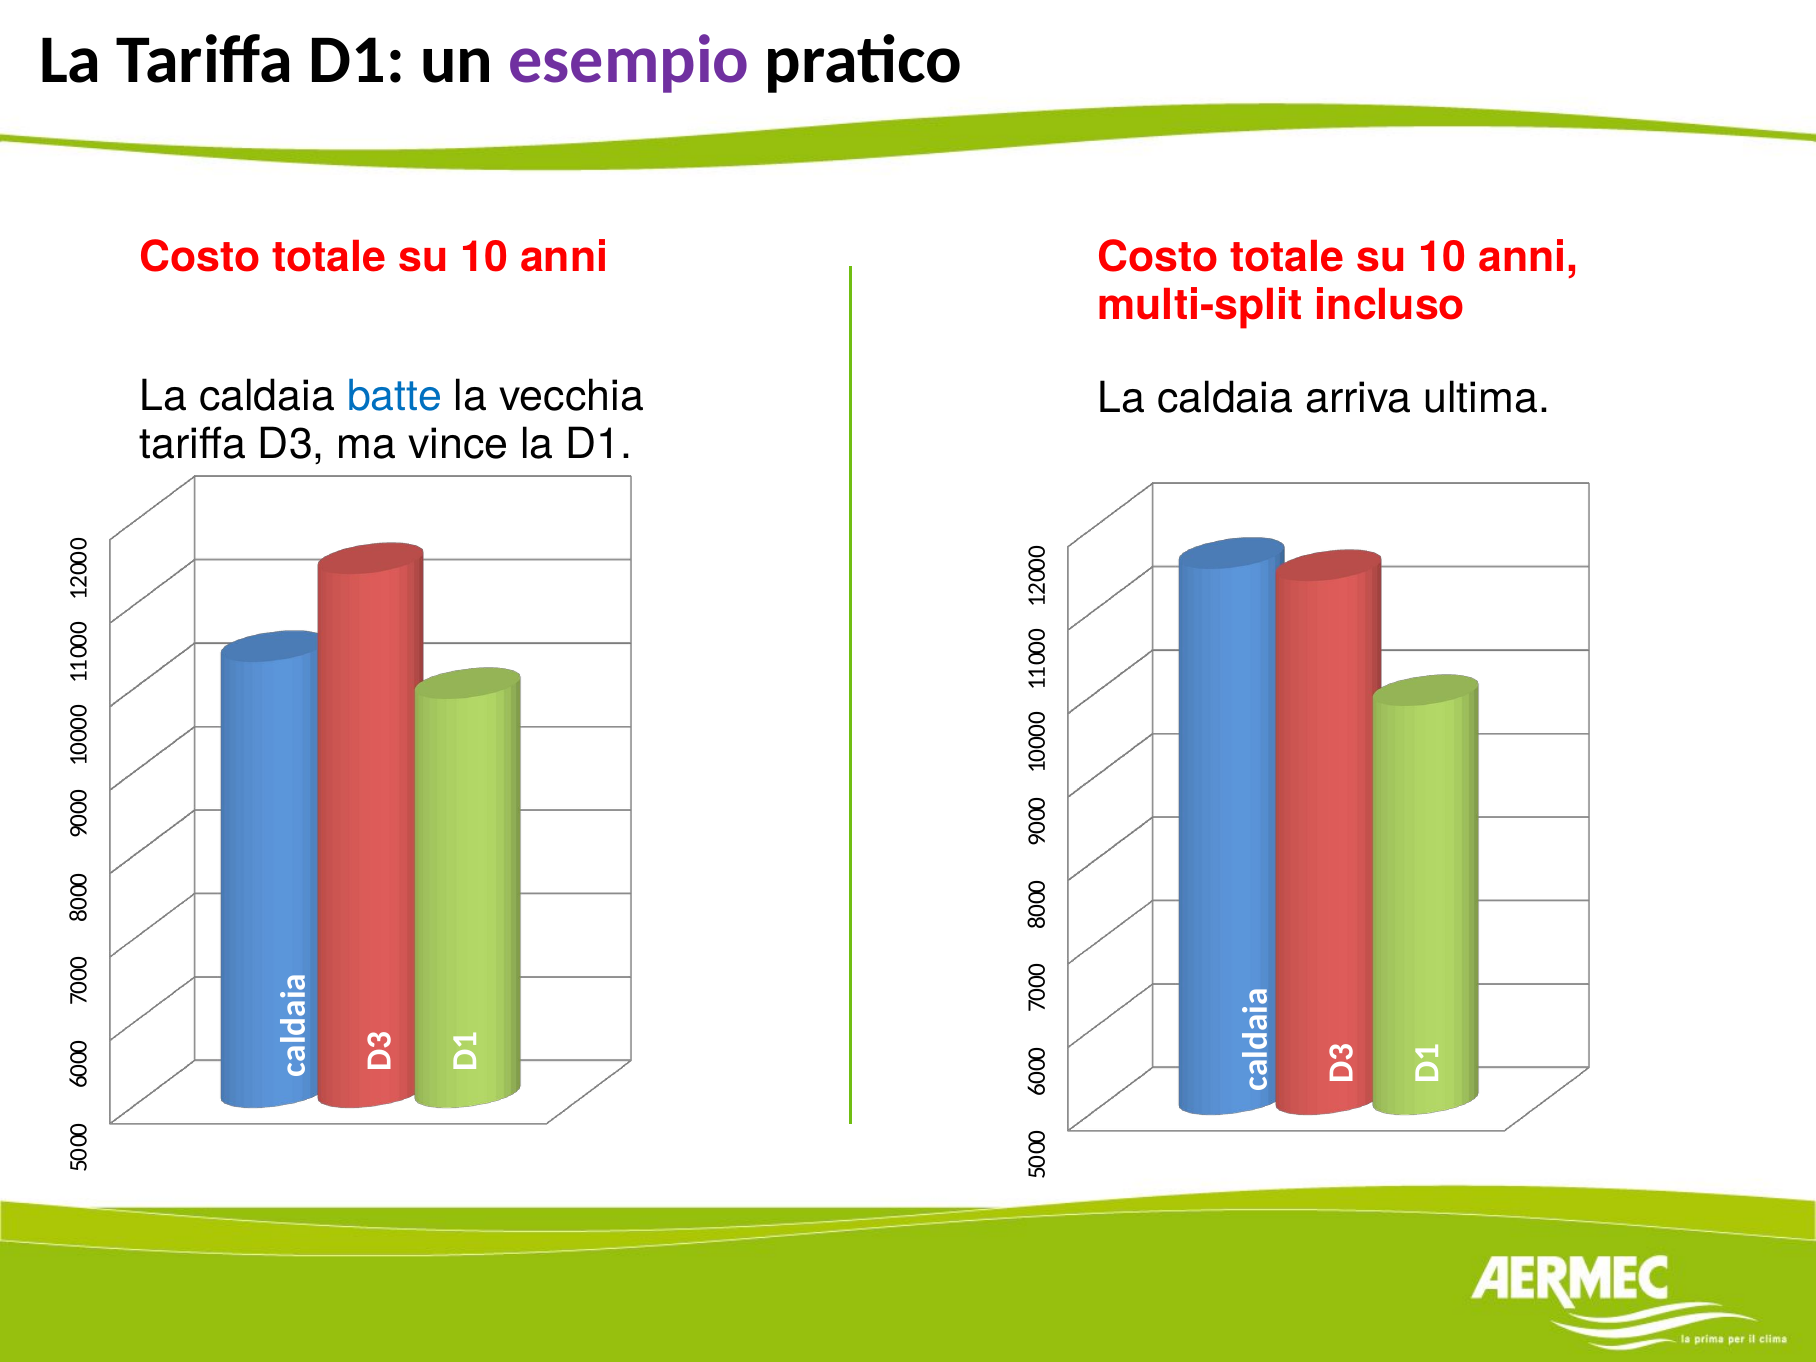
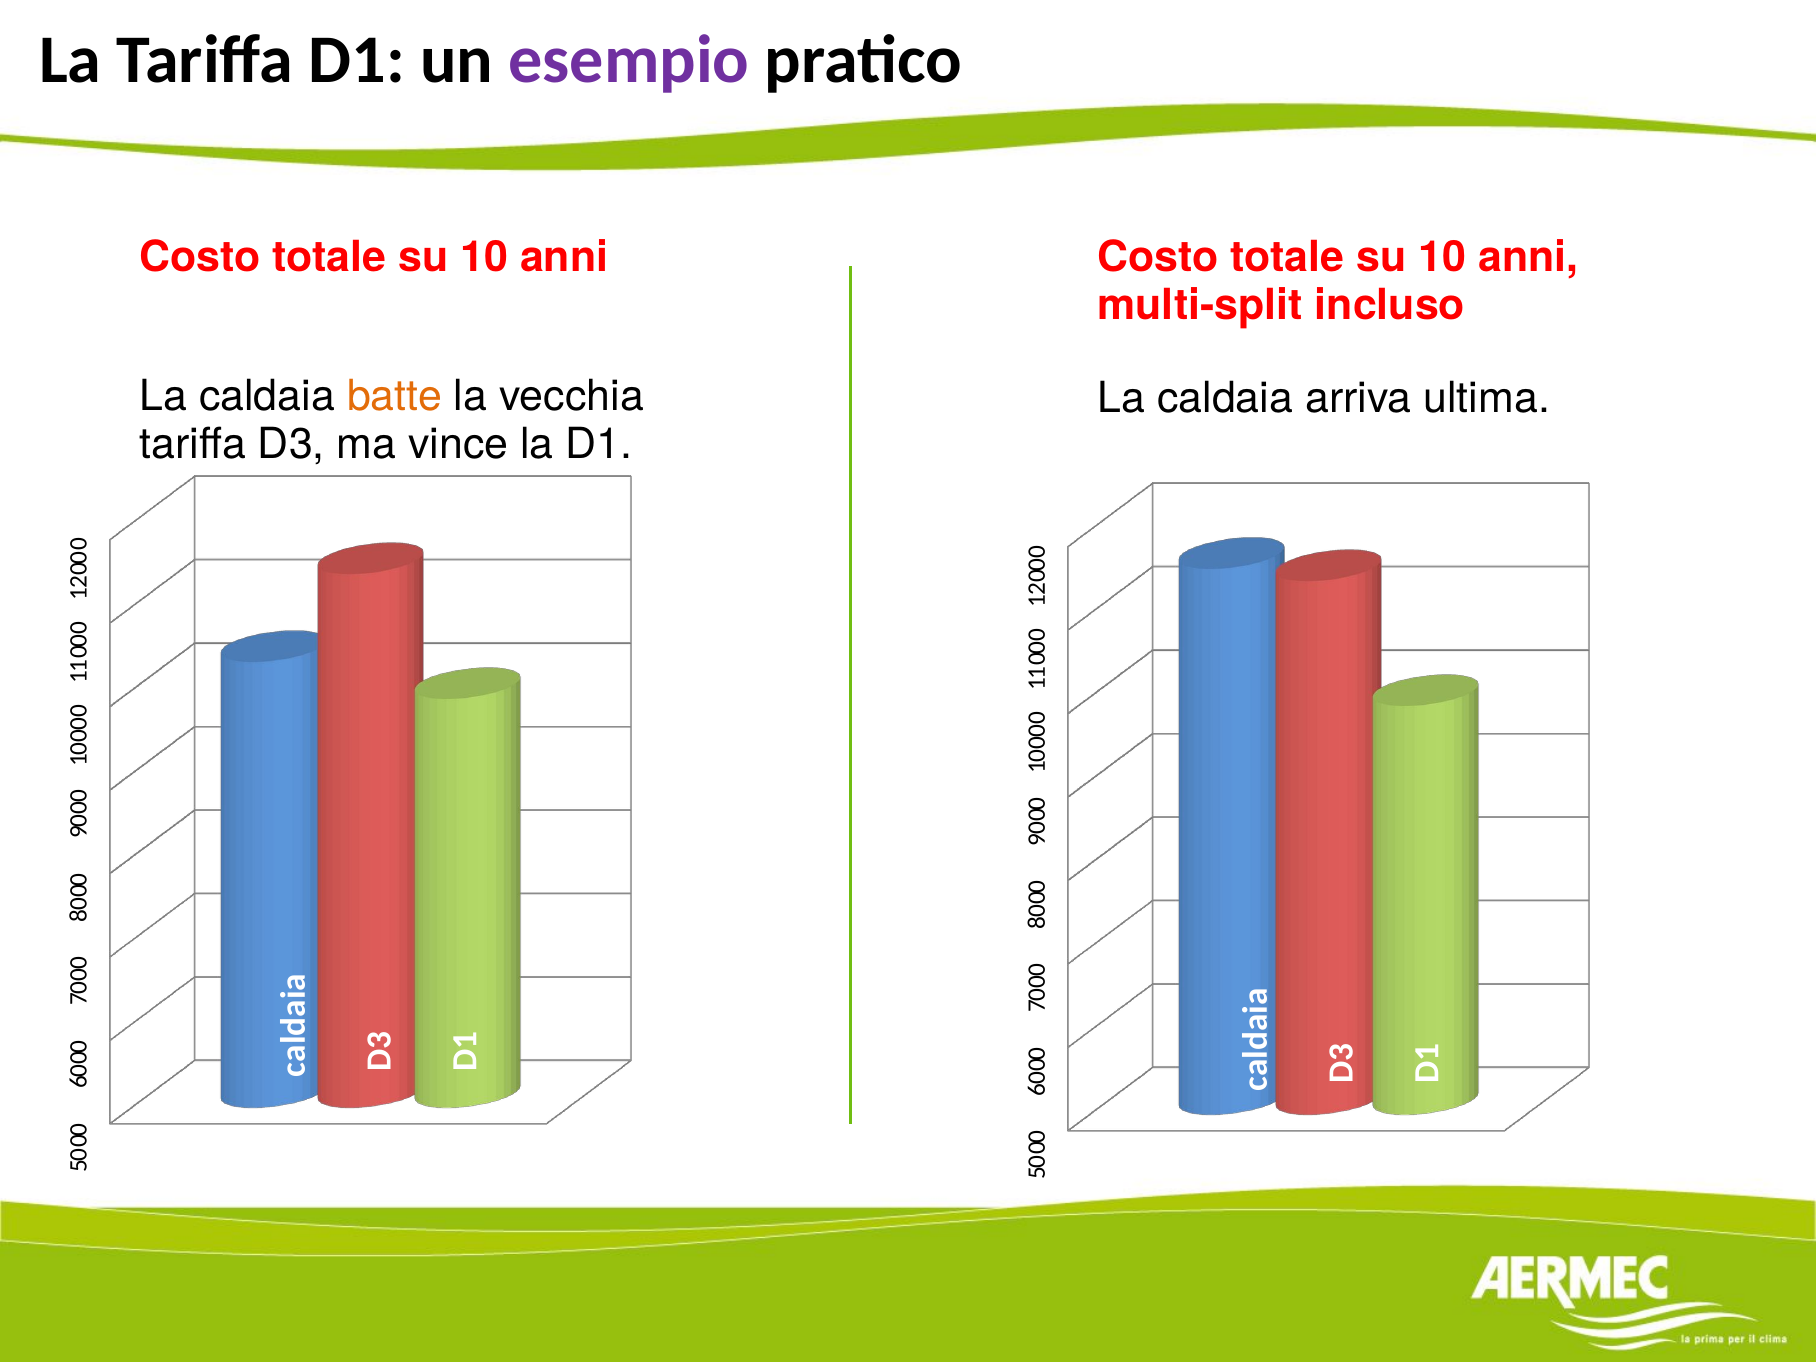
batte colour: blue -> orange
